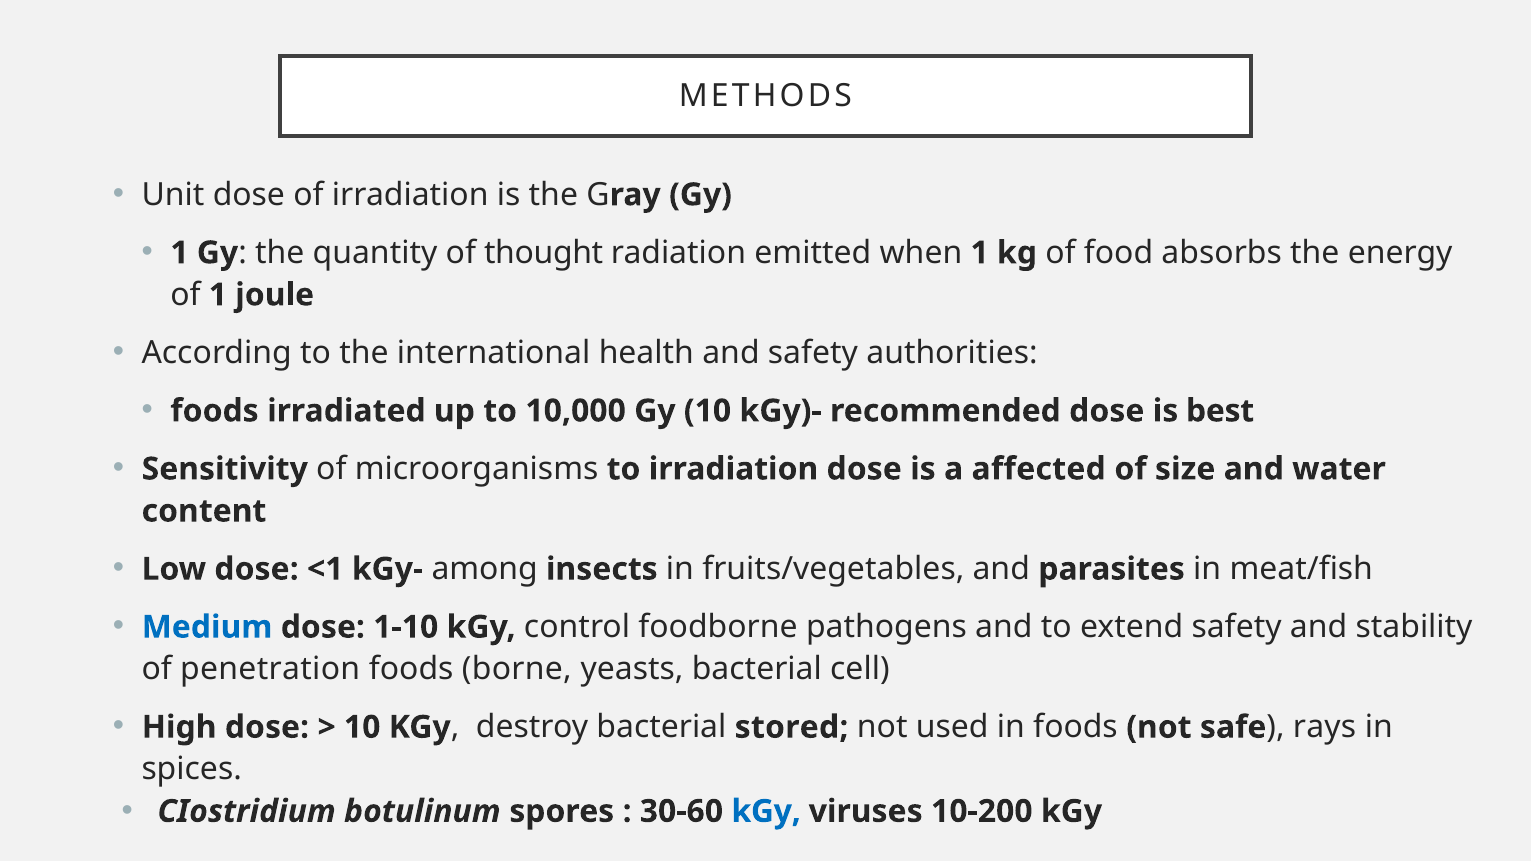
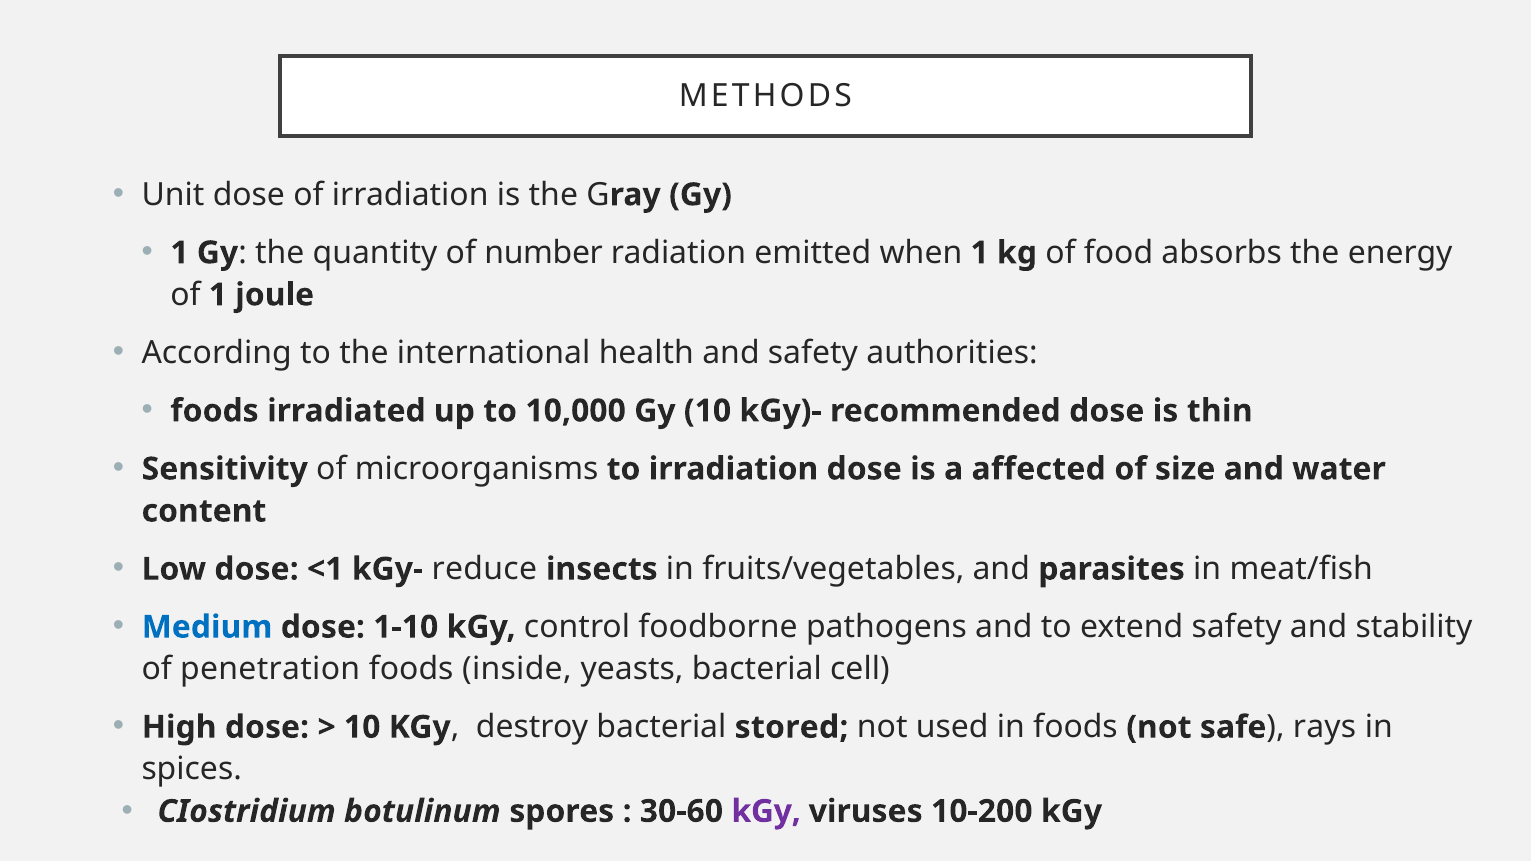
thought: thought -> number
best: best -> thin
among: among -> reduce
borne: borne -> inside
kGy at (766, 812) colour: blue -> purple
